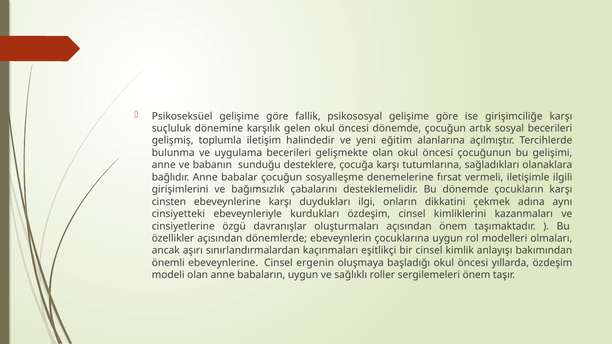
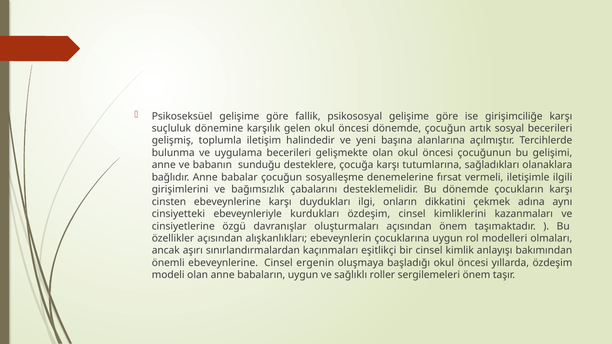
eğitim: eğitim -> başına
dönemlerde: dönemlerde -> alışkanlıkları
